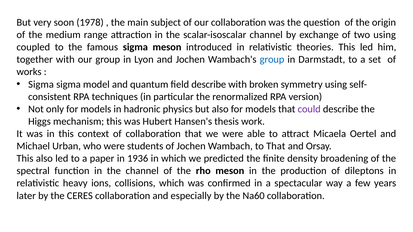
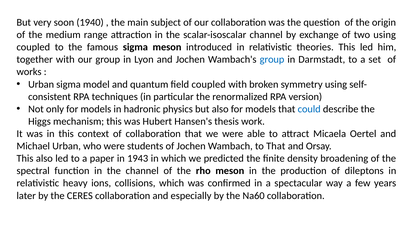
1978: 1978 -> 1940
Sigma at (41, 84): Sigma -> Urban
field describe: describe -> coupled
could colour: purple -> blue
1936: 1936 -> 1943
